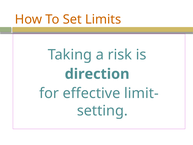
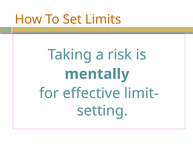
direction: direction -> mentally
